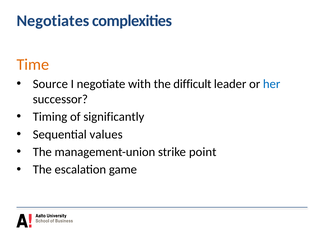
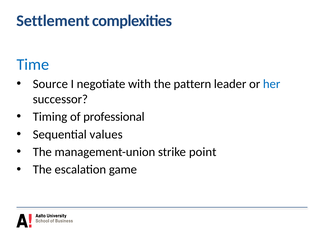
Negotiates: Negotiates -> Settlement
Time colour: orange -> blue
difficult: difficult -> pattern
significantly: significantly -> professional
